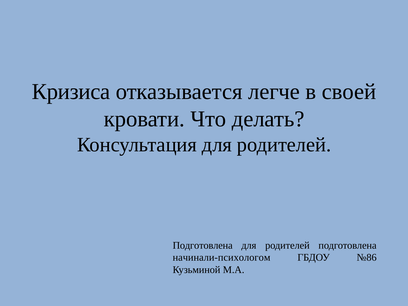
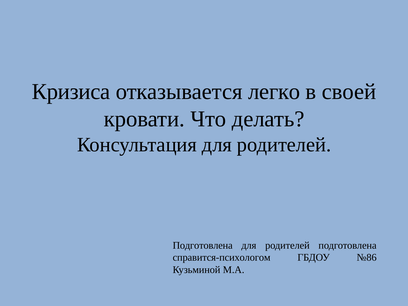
легче: легче -> легко
начинали-психологом: начинали-психологом -> справится-психологом
